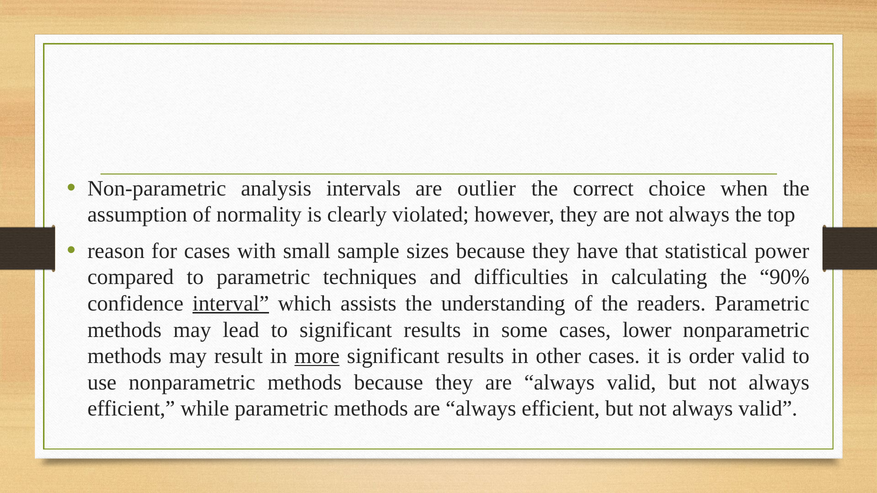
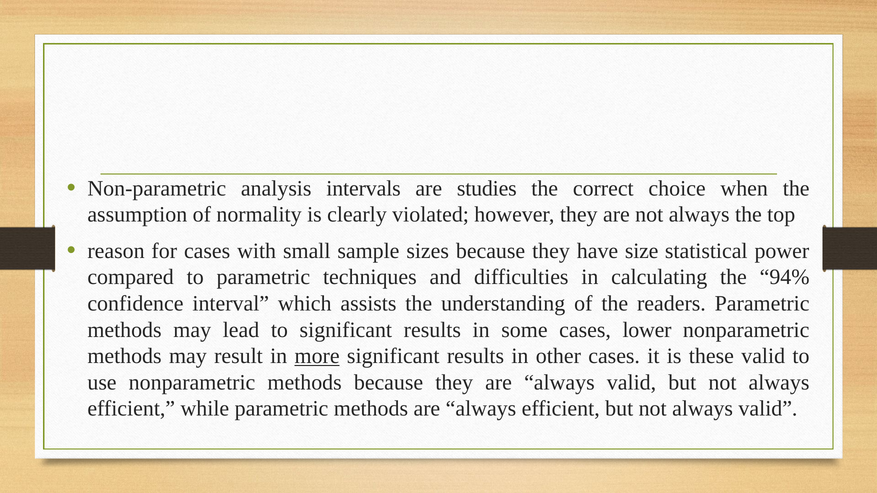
outlier: outlier -> studies
that: that -> size
90%: 90% -> 94%
interval underline: present -> none
order: order -> these
